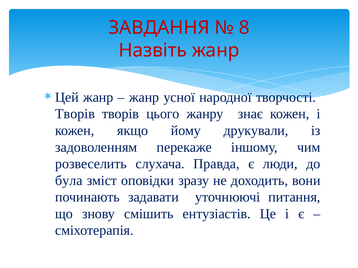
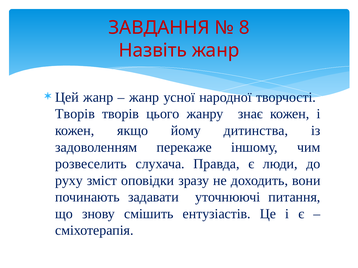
друкували: друкували -> дитинства
була: була -> руху
